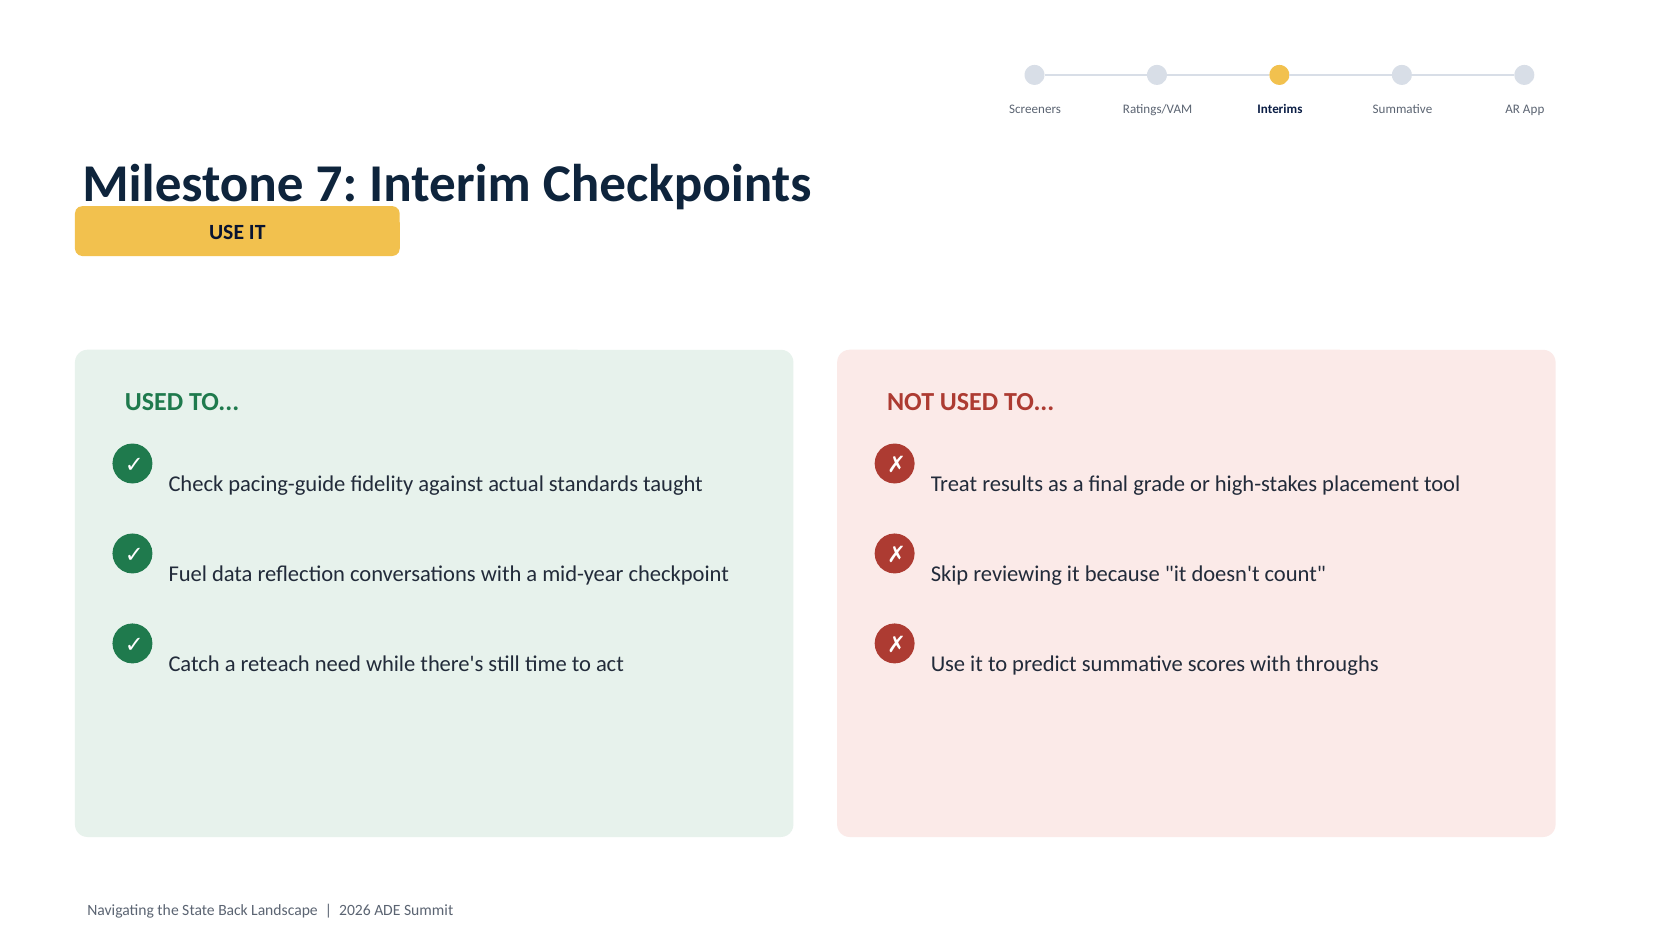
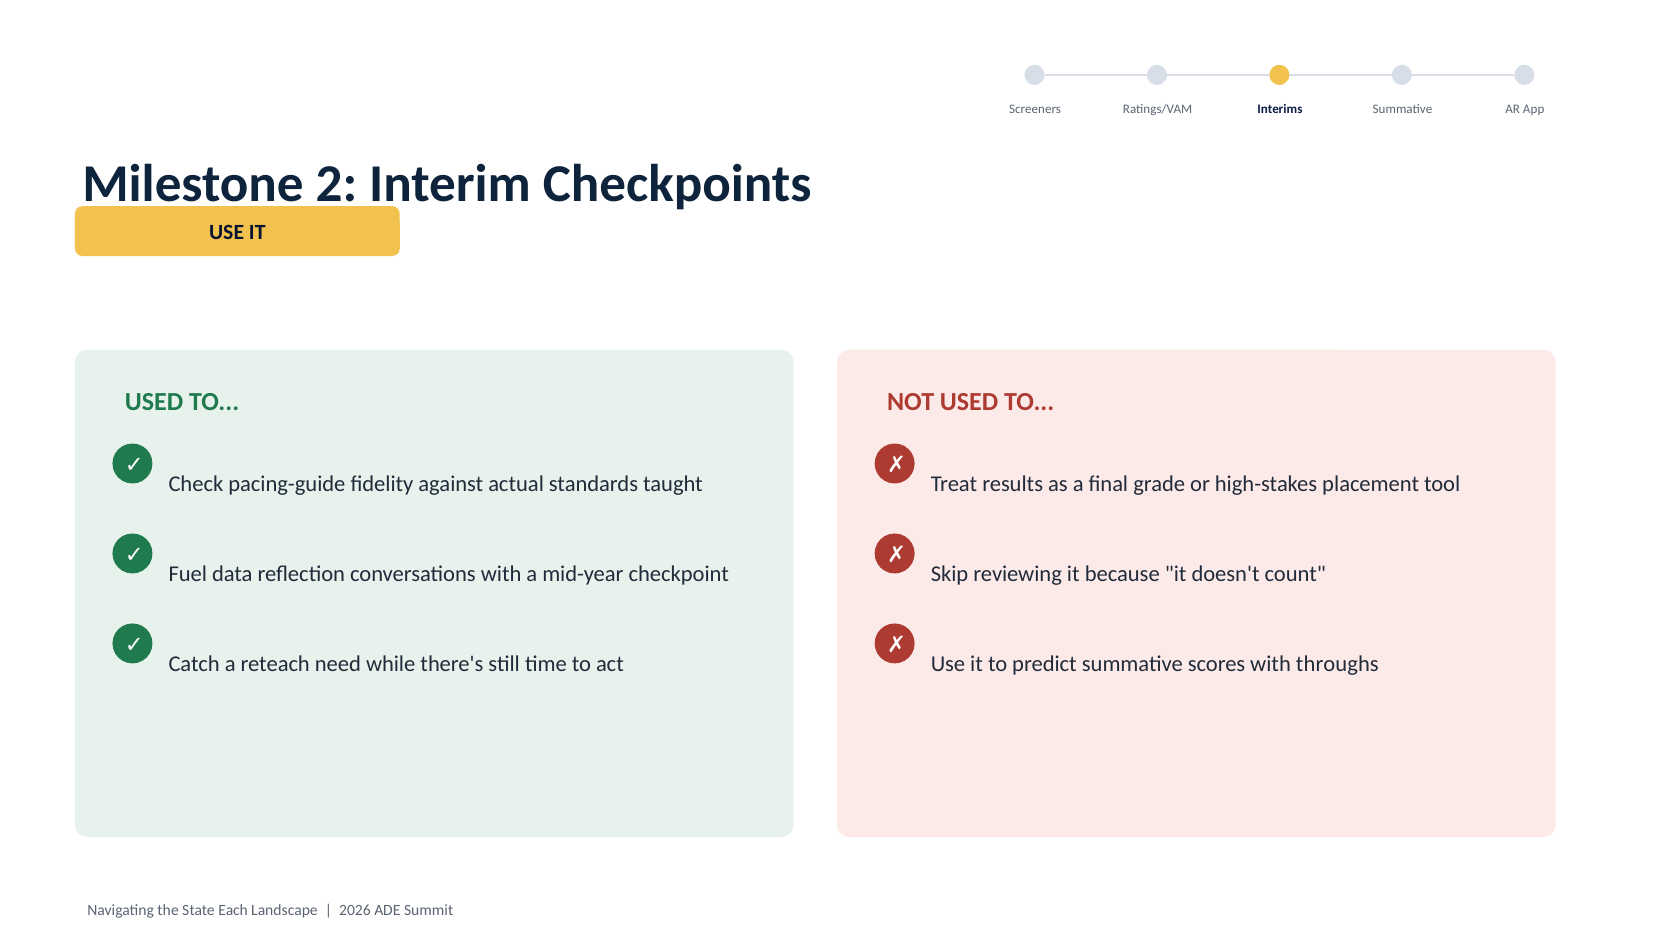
7: 7 -> 2
Back: Back -> Each
